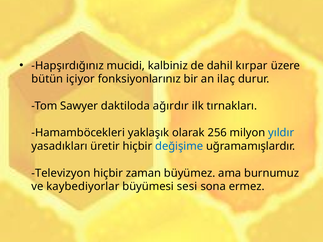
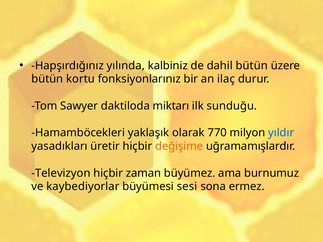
mucidi: mucidi -> yılında
dahil kırpar: kırpar -> bütün
içiyor: içiyor -> kortu
ağırdır: ağırdır -> miktarı
tırnakları: tırnakları -> sunduğu
256: 256 -> 770
değişime colour: blue -> orange
